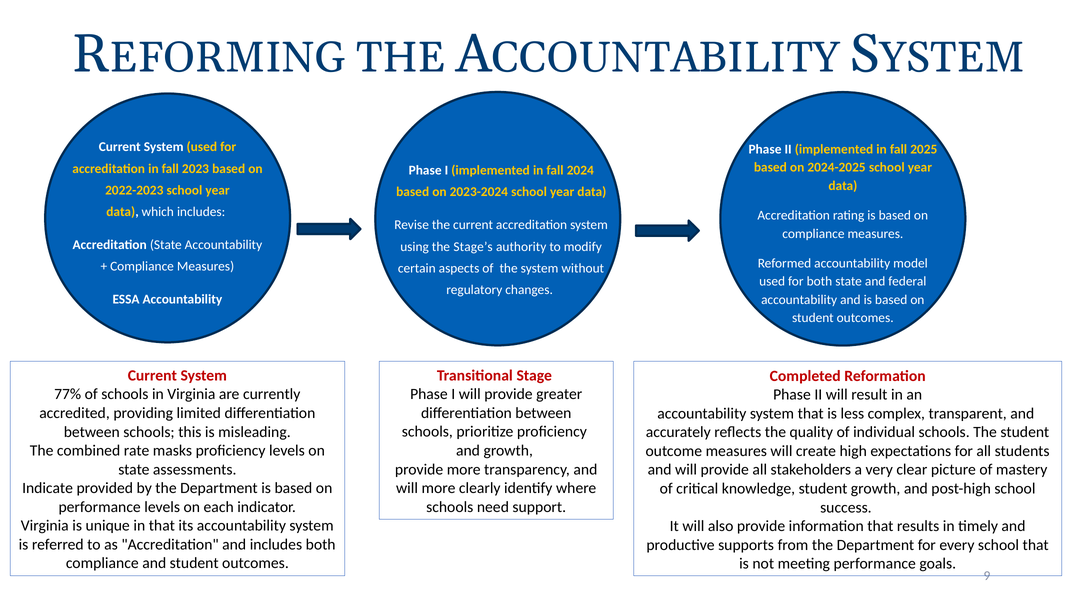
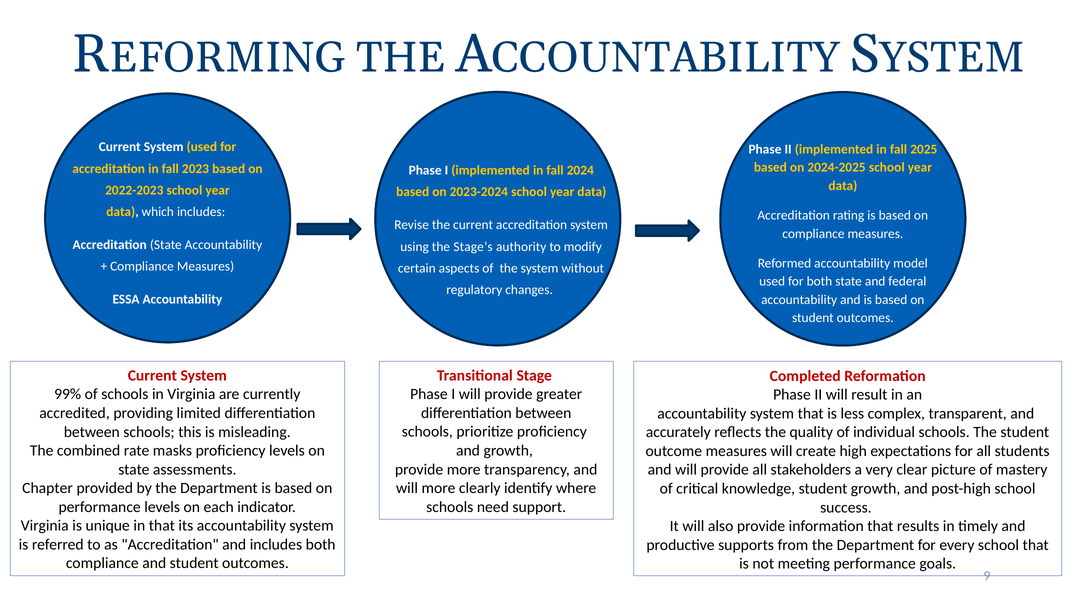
77%: 77% -> 99%
Indicate: Indicate -> Chapter
